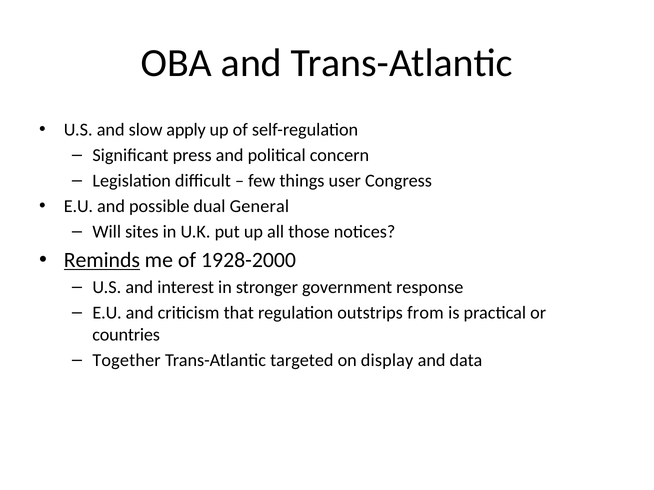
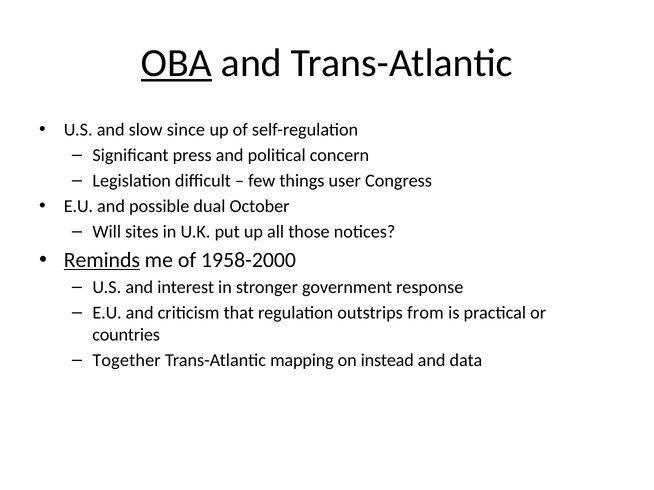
OBA underline: none -> present
apply: apply -> since
General: General -> October
1928-2000: 1928-2000 -> 1958-2000
targeted: targeted -> mapping
display: display -> instead
